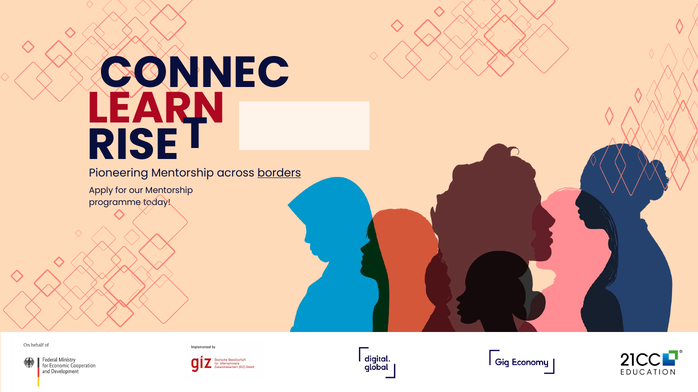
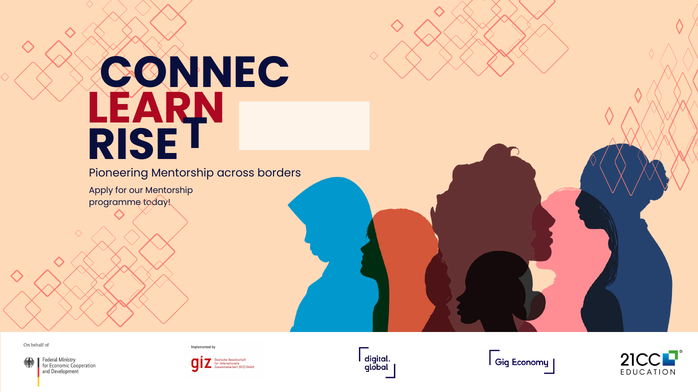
borders underline: present -> none
